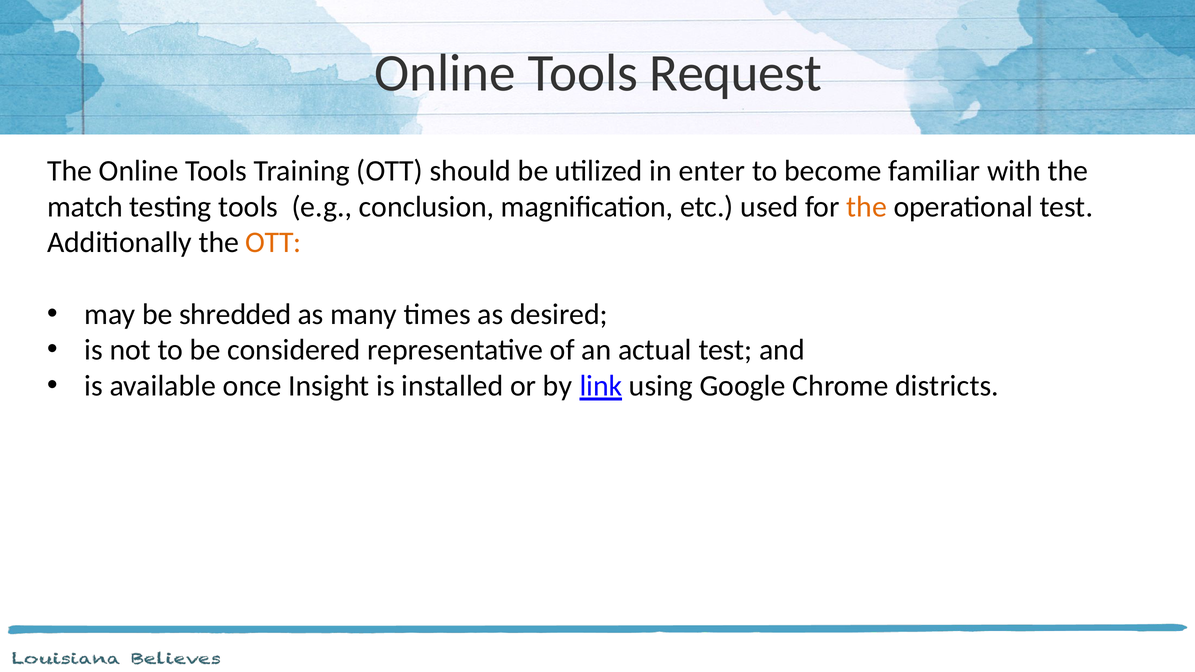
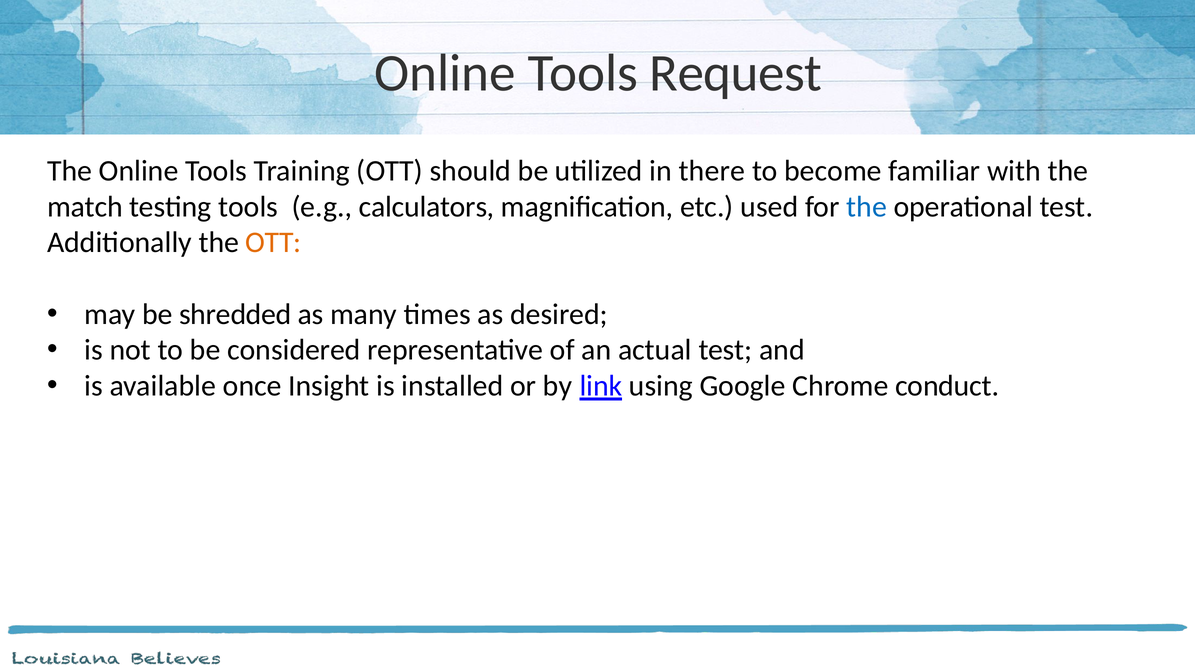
enter: enter -> there
conclusion: conclusion -> calculators
the at (867, 207) colour: orange -> blue
districts: districts -> conduct
